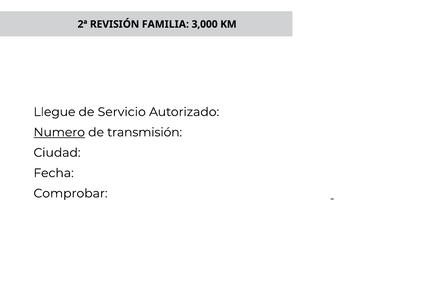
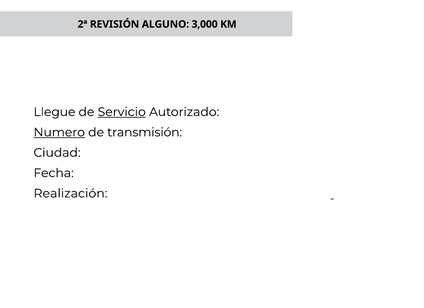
FAMILIA: FAMILIA -> ALGUNO
Servicio underline: none -> present
Comprobar: Comprobar -> Realización
